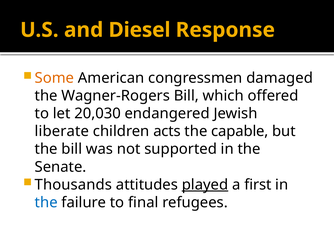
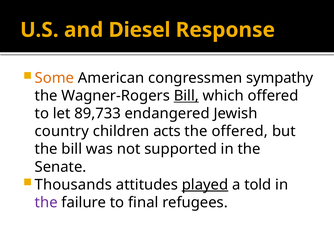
damaged: damaged -> sympathy
Bill at (186, 96) underline: none -> present
20,030: 20,030 -> 89,733
liberate: liberate -> country
the capable: capable -> offered
first: first -> told
the at (46, 203) colour: blue -> purple
